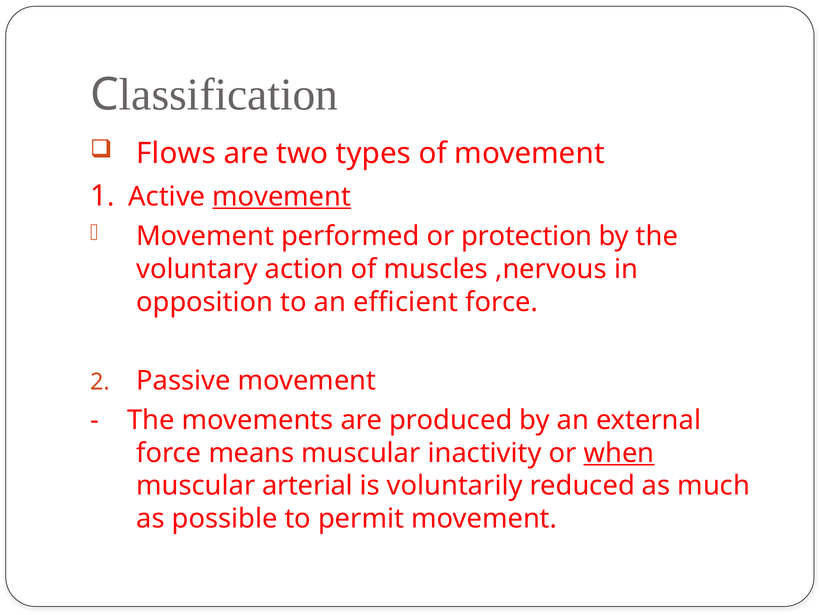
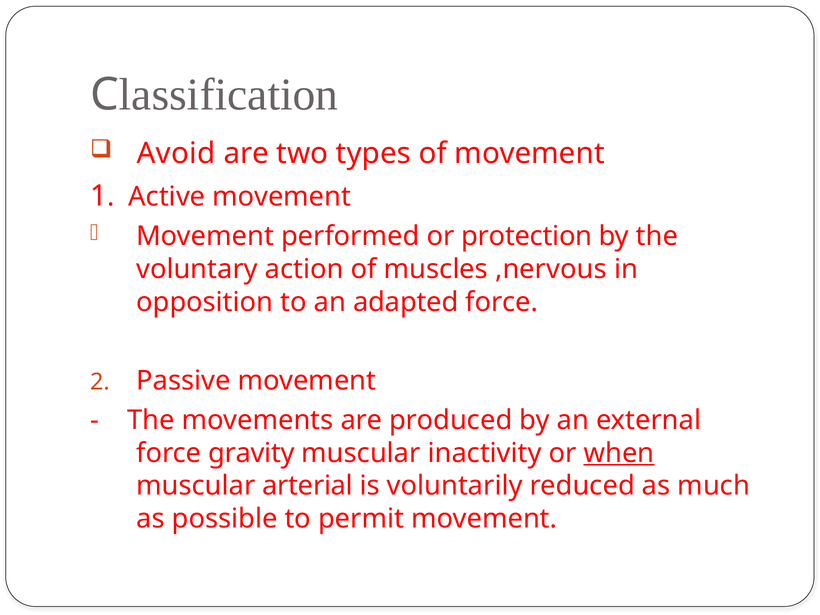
Flows: Flows -> Avoid
movement at (282, 197) underline: present -> none
efficient: efficient -> adapted
means: means -> gravity
